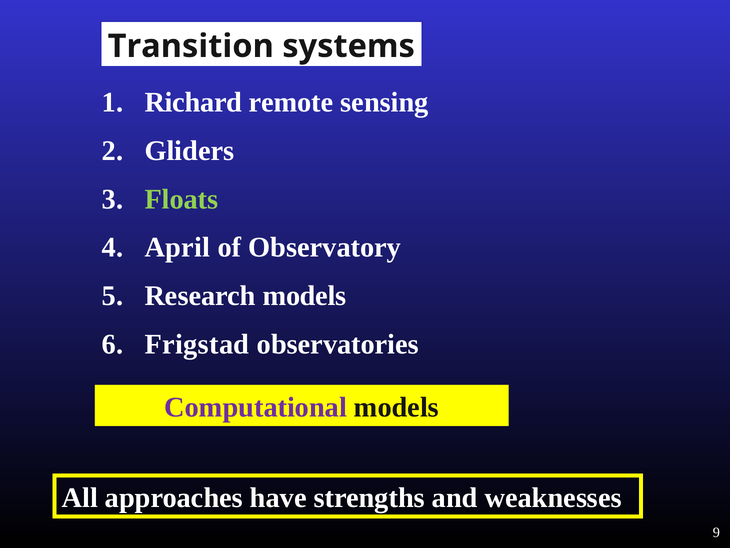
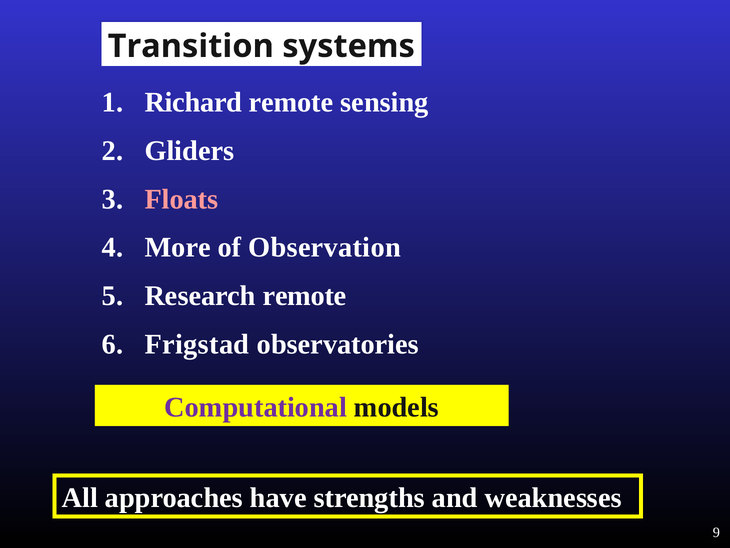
Floats colour: light green -> pink
April: April -> More
Observatory: Observatory -> Observation
Research models: models -> remote
